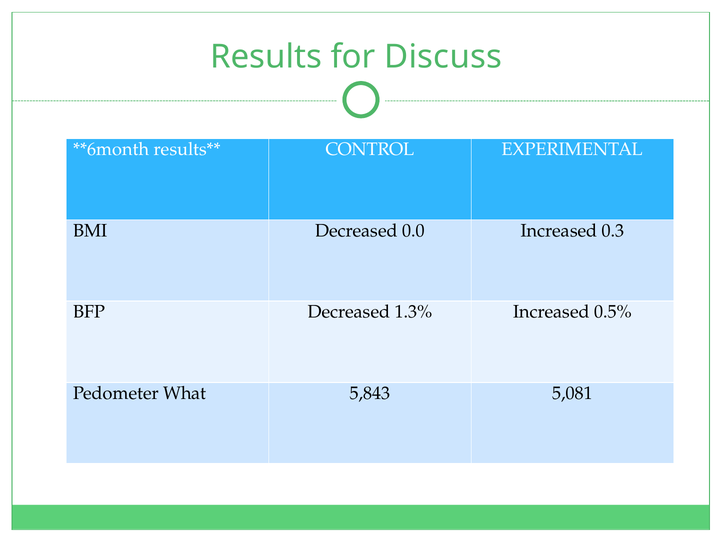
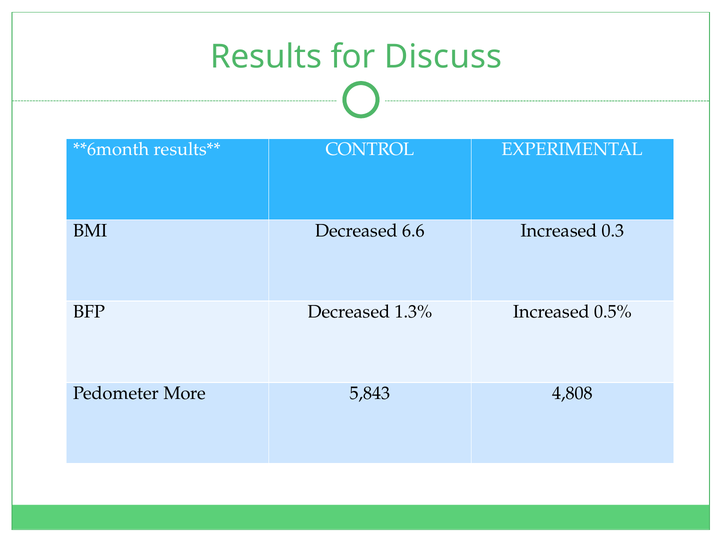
0.0: 0.0 -> 6.6
What: What -> More
5,081: 5,081 -> 4,808
